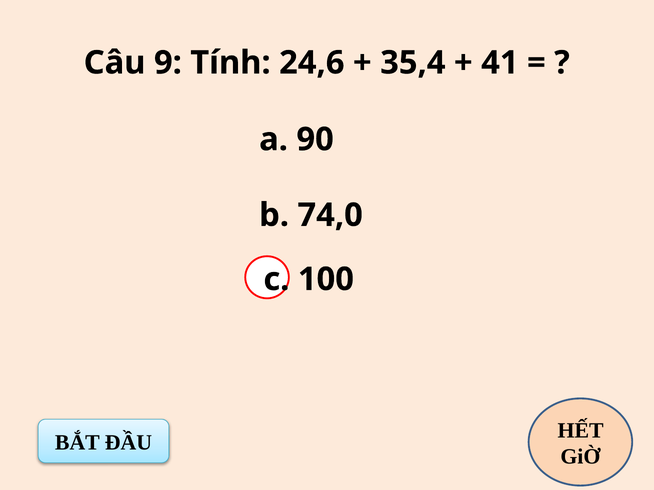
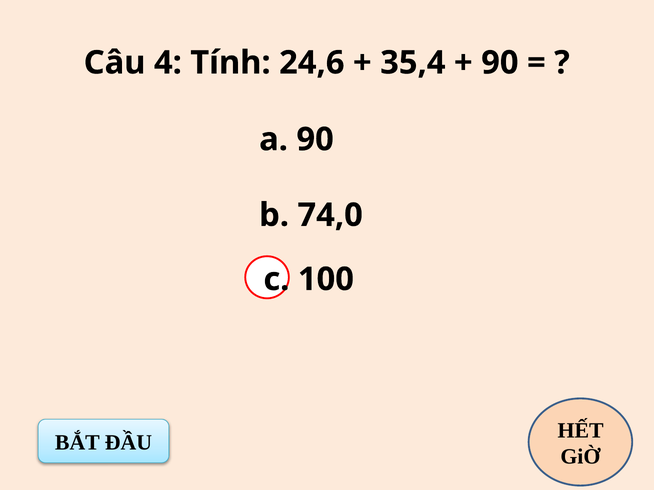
9: 9 -> 4
41 at (500, 63): 41 -> 90
